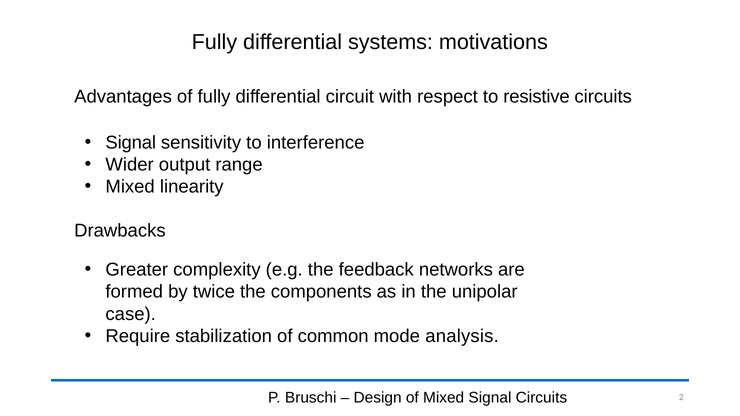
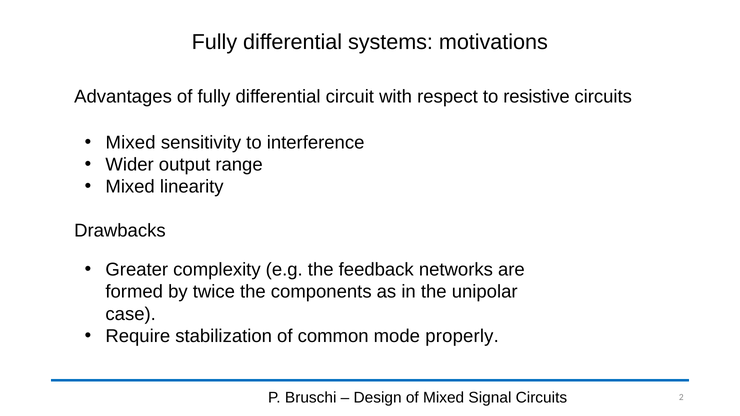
Signal at (131, 143): Signal -> Mixed
analysis: analysis -> properly
